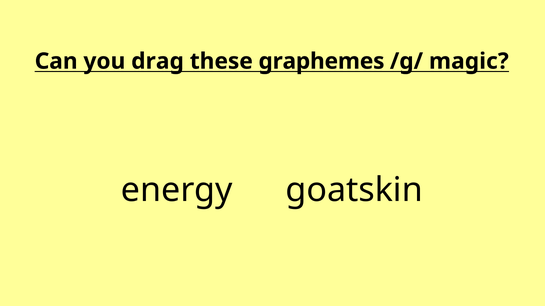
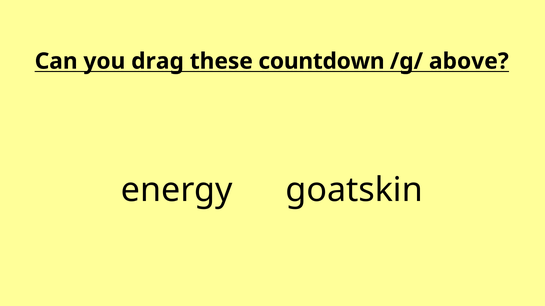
graphemes: graphemes -> countdown
magic: magic -> above
